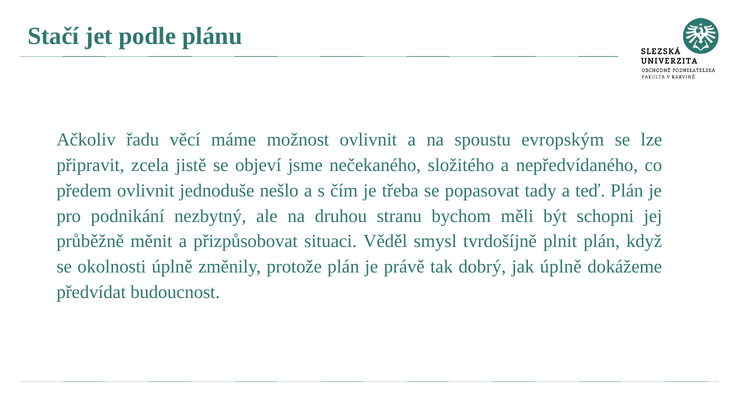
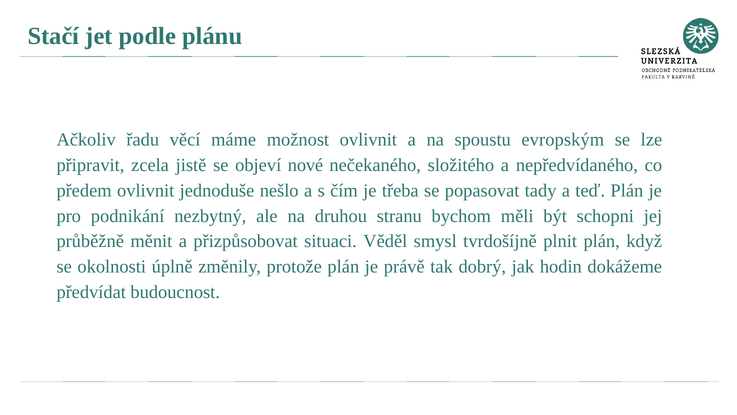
jsme: jsme -> nové
jak úplně: úplně -> hodin
